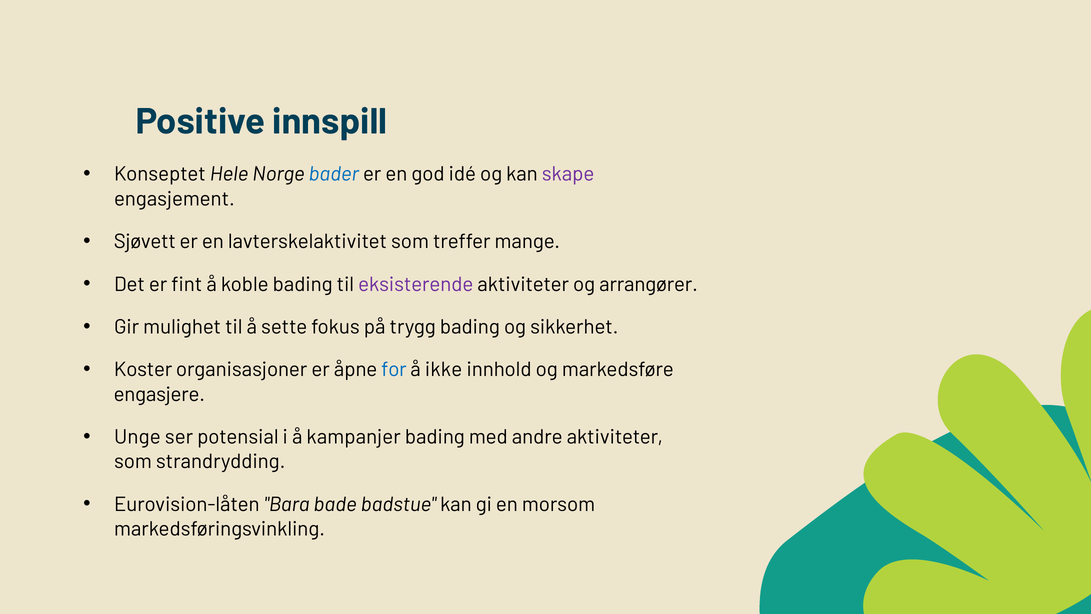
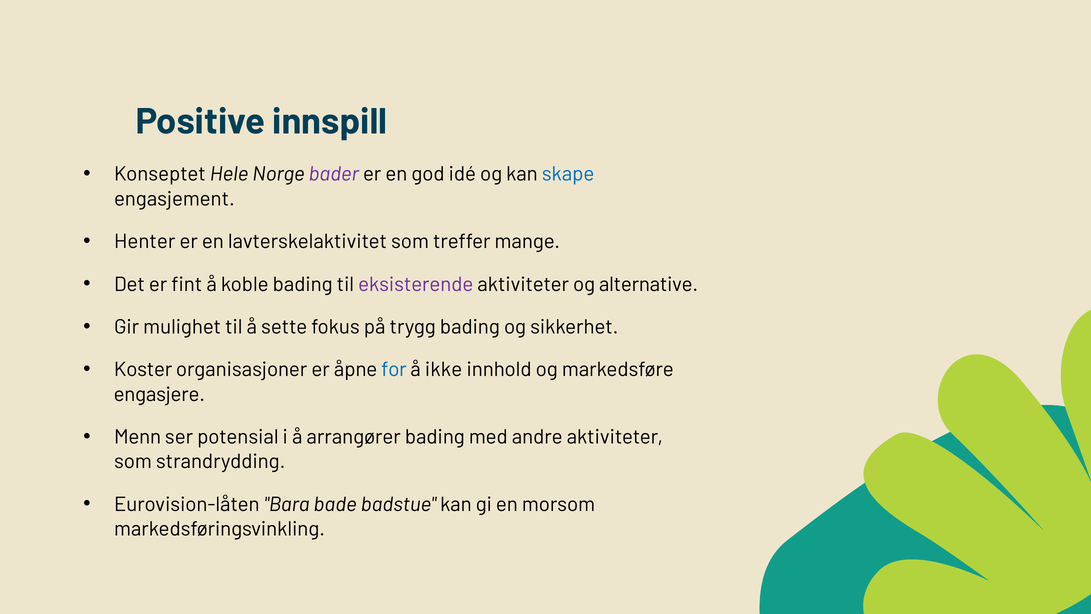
bader colour: blue -> purple
skape colour: purple -> blue
Sjøvett: Sjøvett -> Henter
arrangører: arrangører -> alternative
Unge: Unge -> Menn
kampanjer: kampanjer -> arrangører
